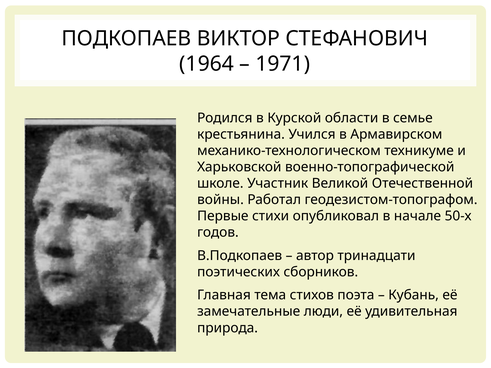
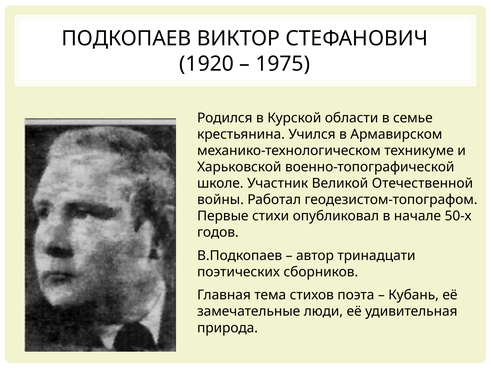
1964: 1964 -> 1920
1971: 1971 -> 1975
